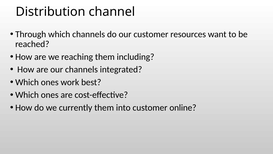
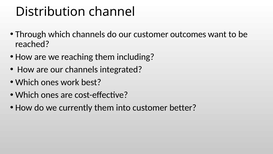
resources: resources -> outcomes
online: online -> better
